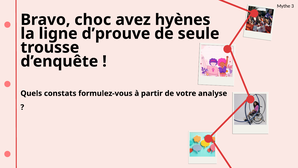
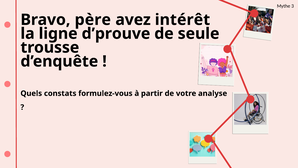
choc: choc -> père
hyènes: hyènes -> intérêt
